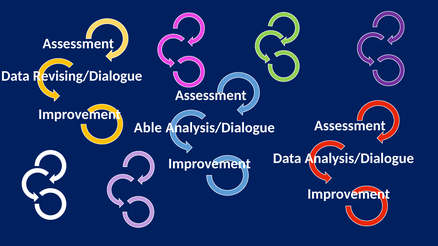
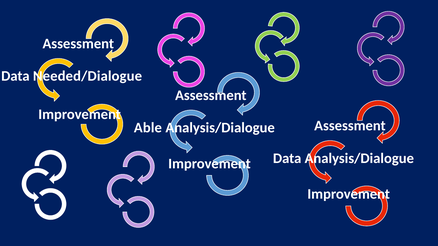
Revising/Dialogue: Revising/Dialogue -> Needed/Dialogue
